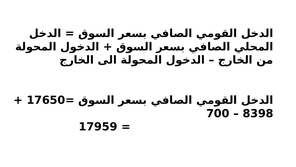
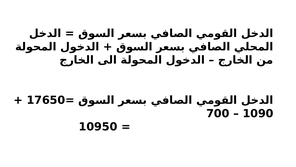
8398: 8398 -> 1090
17959: 17959 -> 10950
